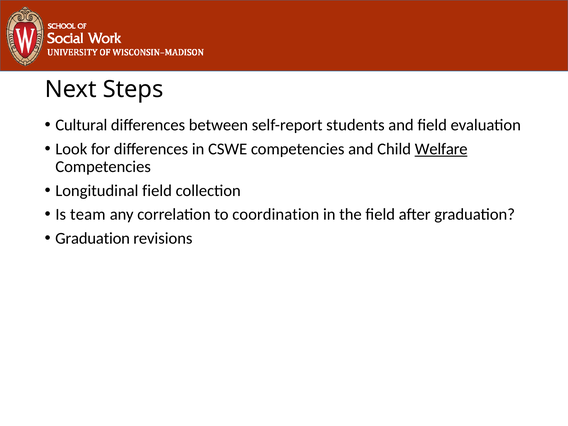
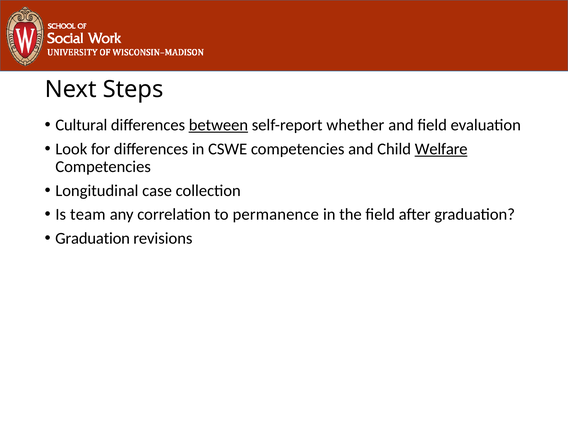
between underline: none -> present
students: students -> whether
Longitudinal field: field -> case
coordination: coordination -> permanence
